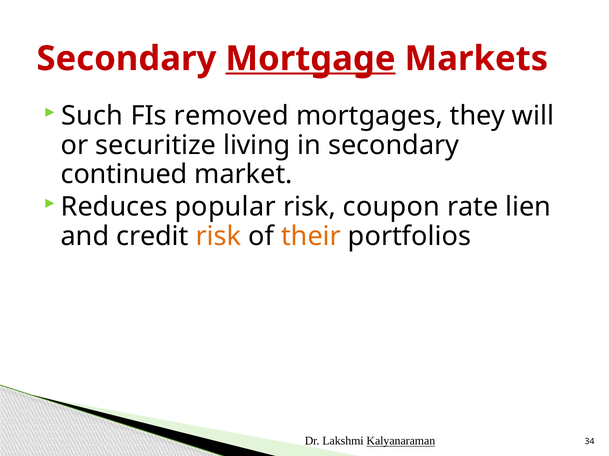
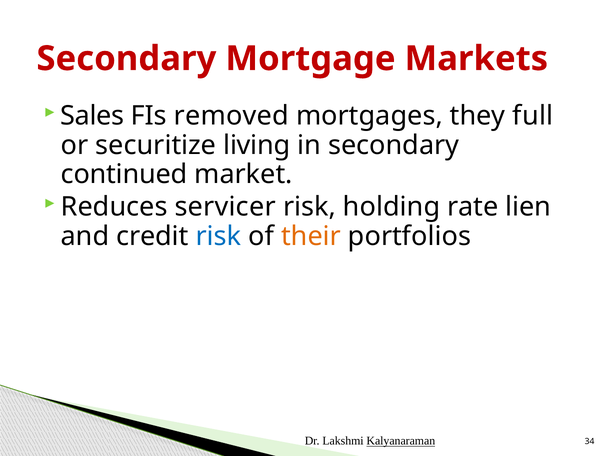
Mortgage underline: present -> none
Such: Such -> Sales
will: will -> full
popular: popular -> servicer
coupon: coupon -> holding
risk at (219, 237) colour: orange -> blue
